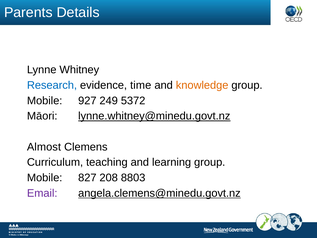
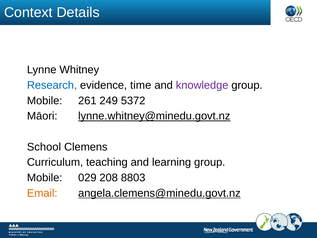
Parents: Parents -> Context
knowledge colour: orange -> purple
927: 927 -> 261
Almost: Almost -> School
827: 827 -> 029
Email colour: purple -> orange
